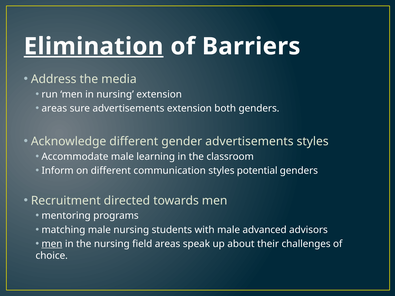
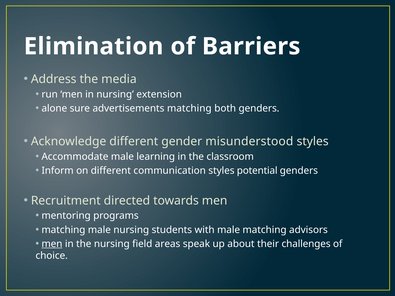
Elimination underline: present -> none
areas at (54, 108): areas -> alone
advertisements extension: extension -> matching
gender advertisements: advertisements -> misunderstood
male advanced: advanced -> matching
